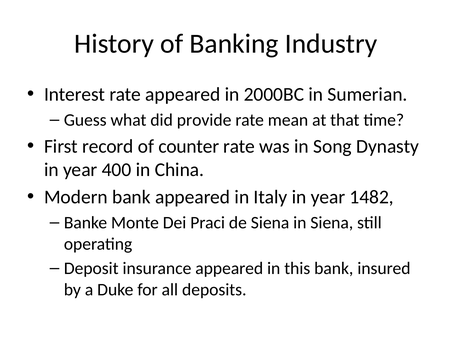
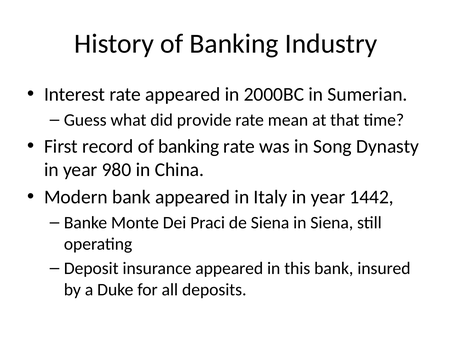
record of counter: counter -> banking
400: 400 -> 980
1482: 1482 -> 1442
